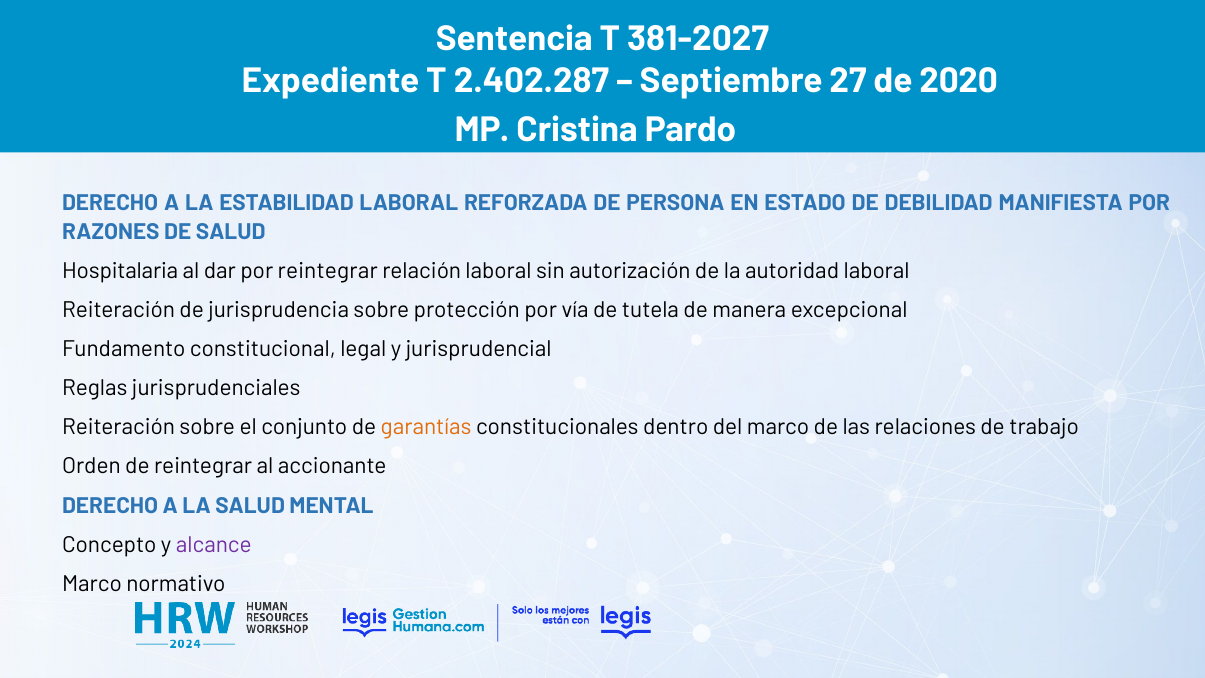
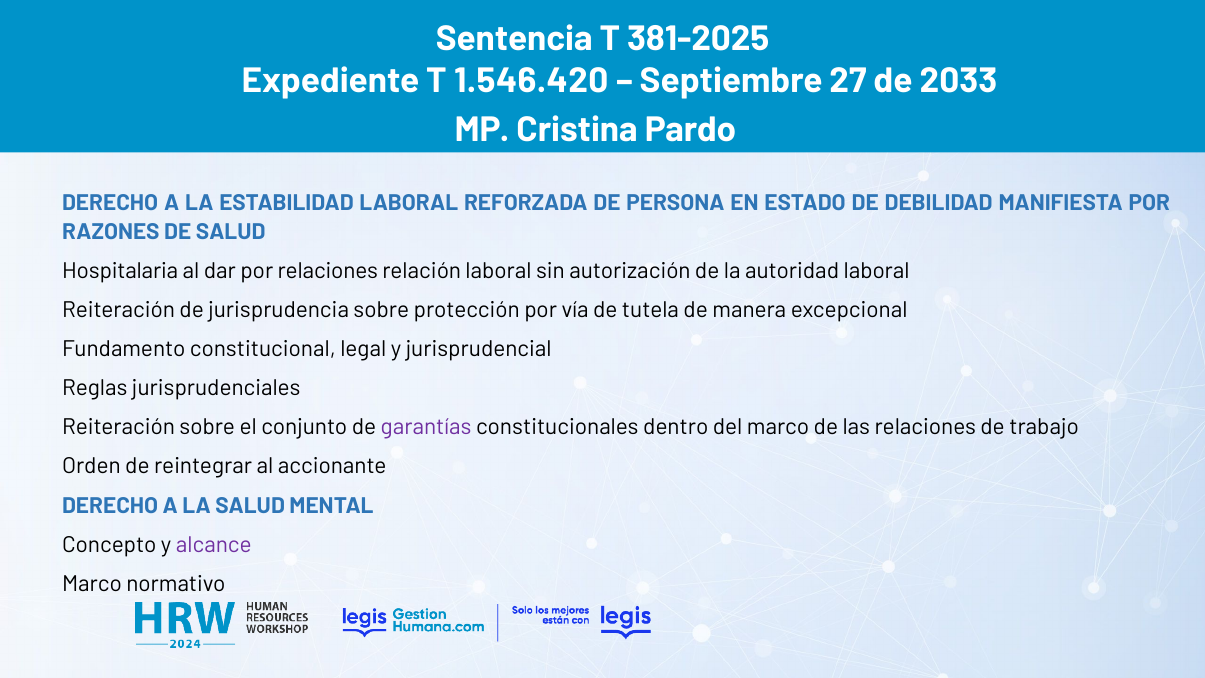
381-2027: 381-2027 -> 381-2025
2.402.287: 2.402.287 -> 1.546.420
2020: 2020 -> 2033
por reintegrar: reintegrar -> relaciones
garantías colour: orange -> purple
